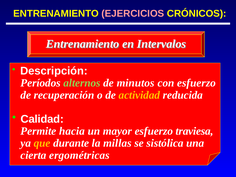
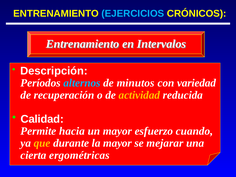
EJERCICIOS colour: pink -> light blue
alternos colour: light green -> light blue
con esfuerzo: esfuerzo -> variedad
traviesa: traviesa -> cuando
la millas: millas -> mayor
sistólica: sistólica -> mejarar
